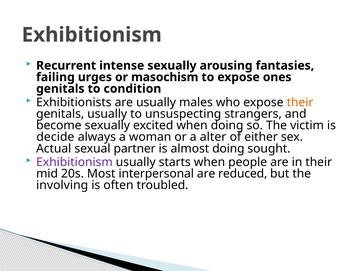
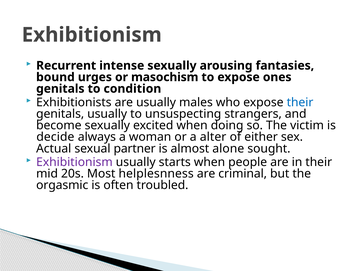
failing: failing -> bound
their at (300, 102) colour: orange -> blue
almost doing: doing -> alone
interpersonal: interpersonal -> helplesnness
reduced: reduced -> criminal
involving: involving -> orgasmic
